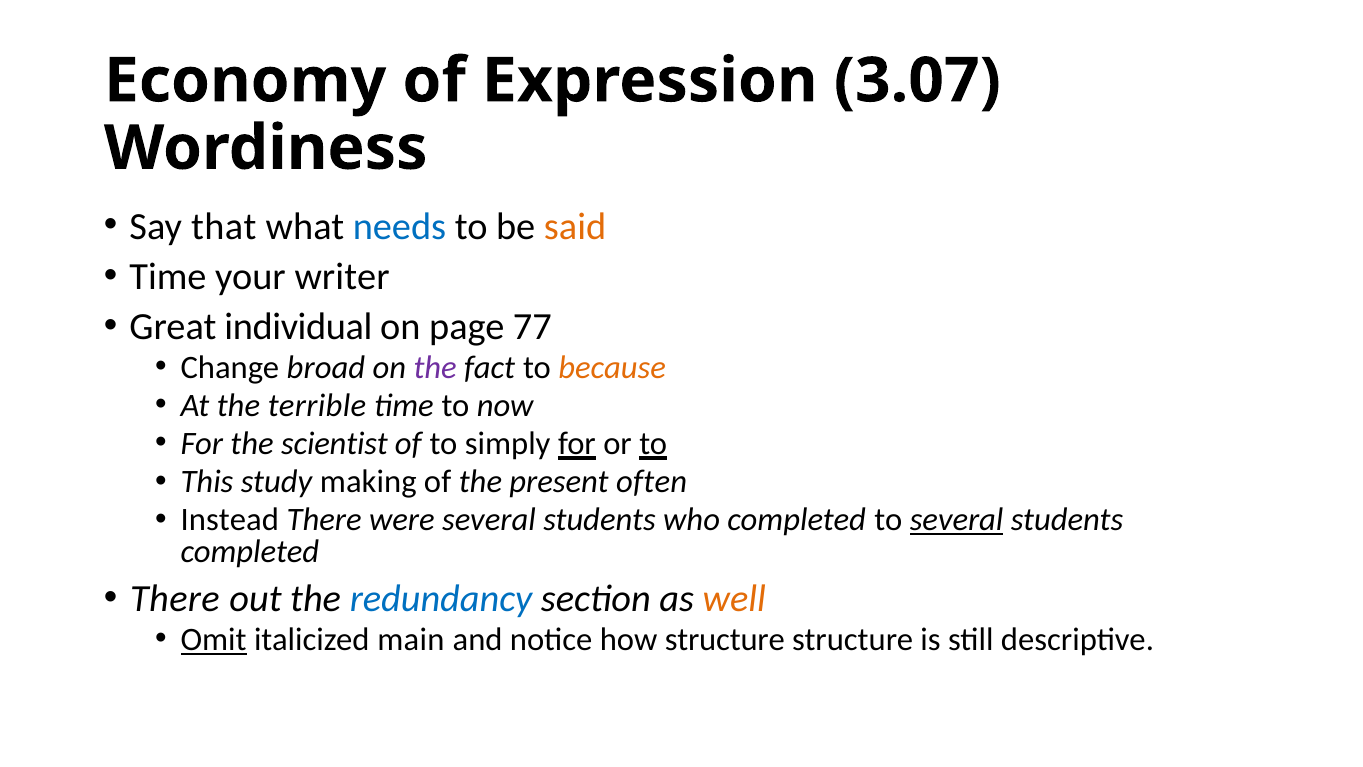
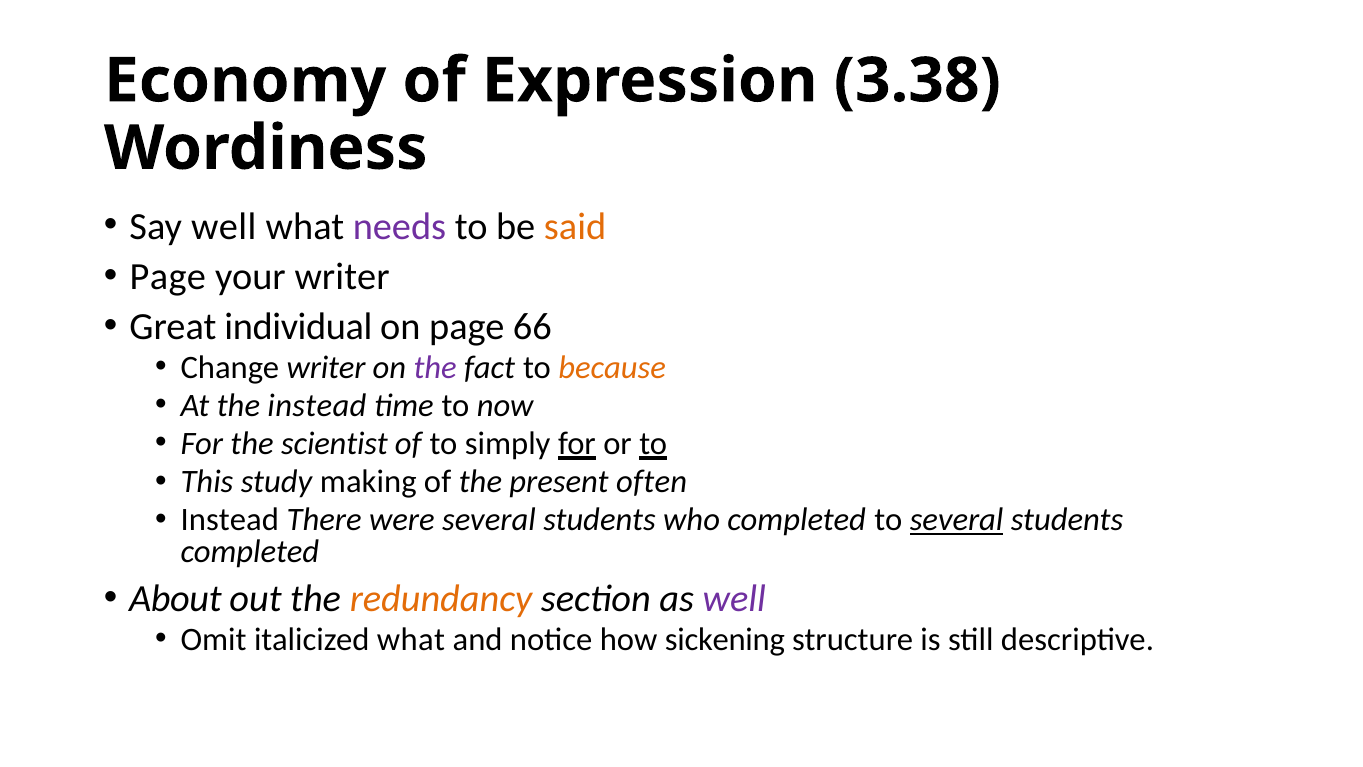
3.07: 3.07 -> 3.38
Say that: that -> well
needs colour: blue -> purple
Time at (168, 276): Time -> Page
77: 77 -> 66
Change broad: broad -> writer
the terrible: terrible -> instead
There at (175, 599): There -> About
redundancy colour: blue -> orange
well at (734, 599) colour: orange -> purple
Omit underline: present -> none
italicized main: main -> what
how structure: structure -> sickening
